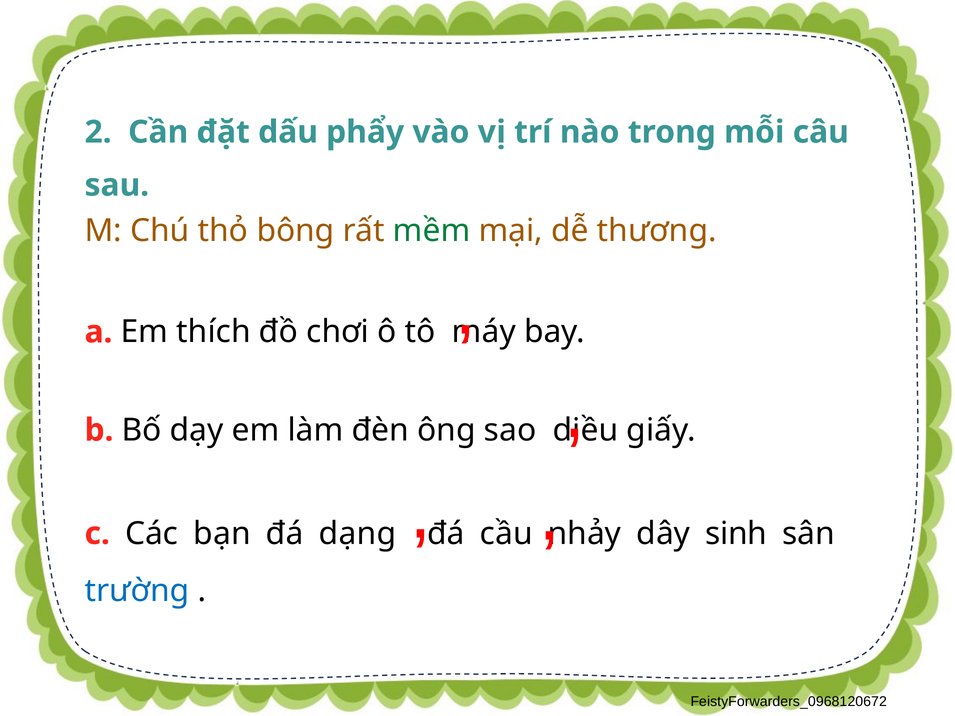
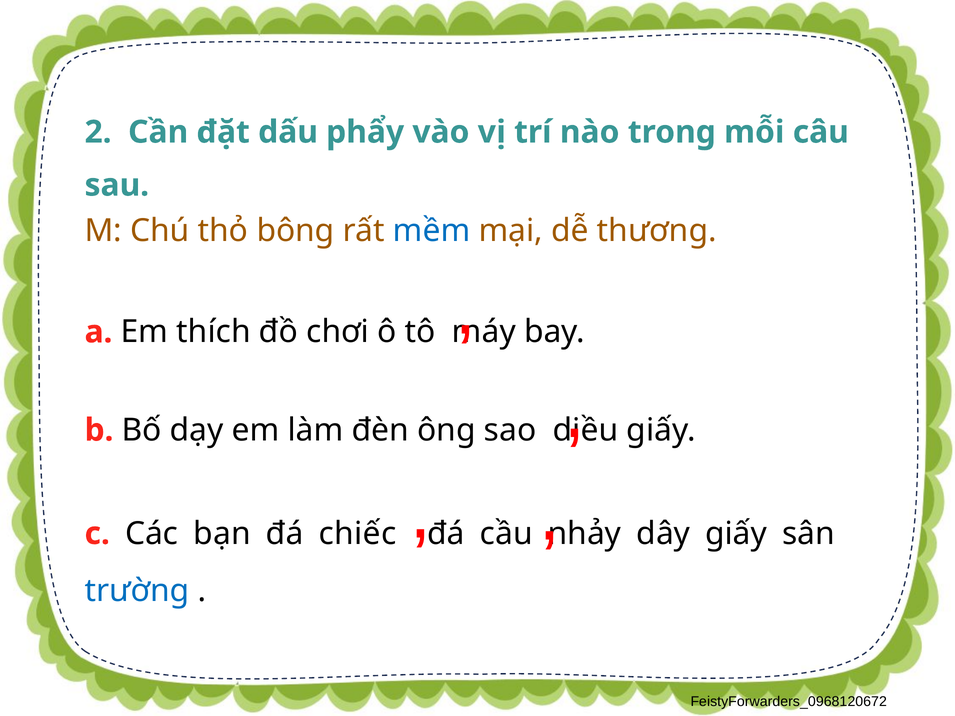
mềm colour: green -> blue
dạng: dạng -> chiếc
dây sinh: sinh -> giấy
